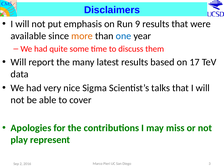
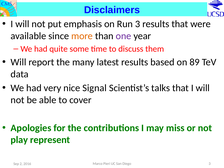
Run 9: 9 -> 3
one colour: blue -> purple
17: 17 -> 89
Sigma: Sigma -> Signal
